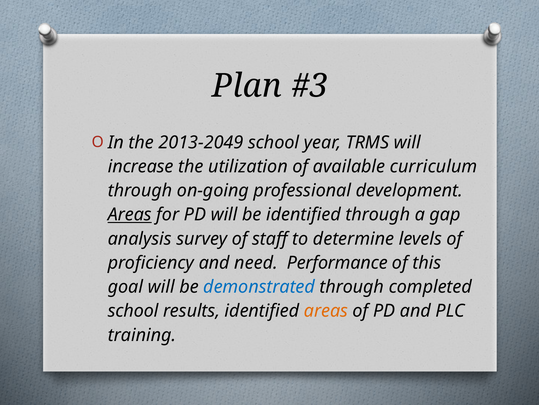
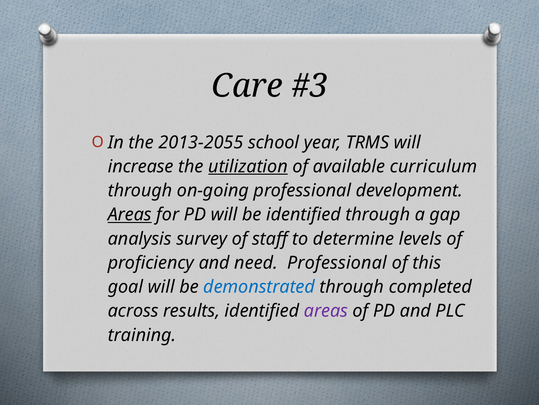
Plan: Plan -> Care
2013-2049: 2013-2049 -> 2013-2055
utilization underline: none -> present
need Performance: Performance -> Professional
school at (133, 310): school -> across
areas at (326, 310) colour: orange -> purple
